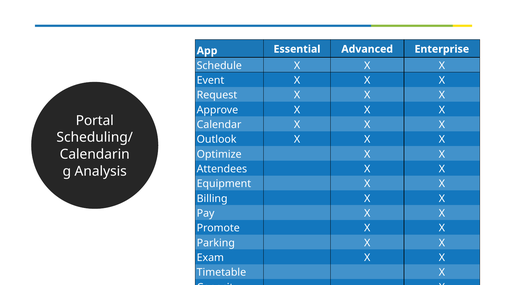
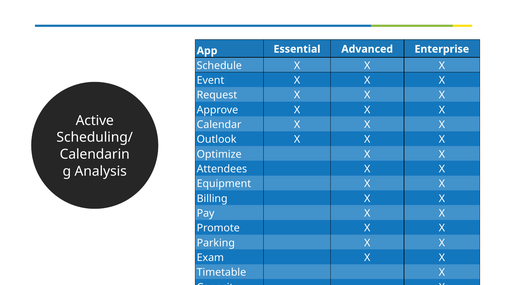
Portal: Portal -> Active
